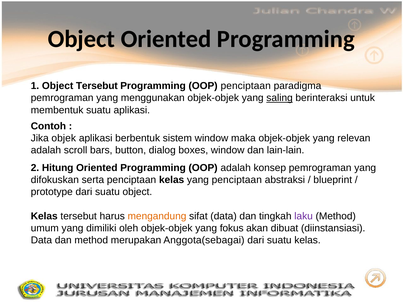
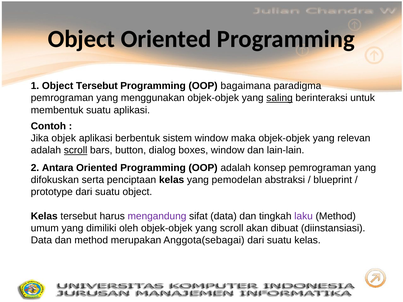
OOP penciptaan: penciptaan -> bagaimana
scroll at (76, 150) underline: none -> present
Hitung: Hitung -> Antara
yang penciptaan: penciptaan -> pemodelan
mengandung colour: orange -> purple
yang fokus: fokus -> scroll
